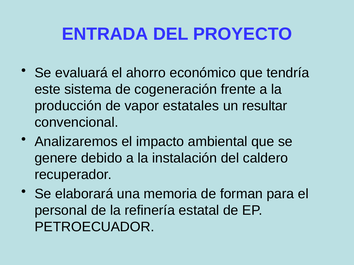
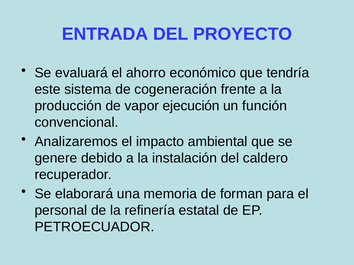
estatales: estatales -> ejecución
resultar: resultar -> función
